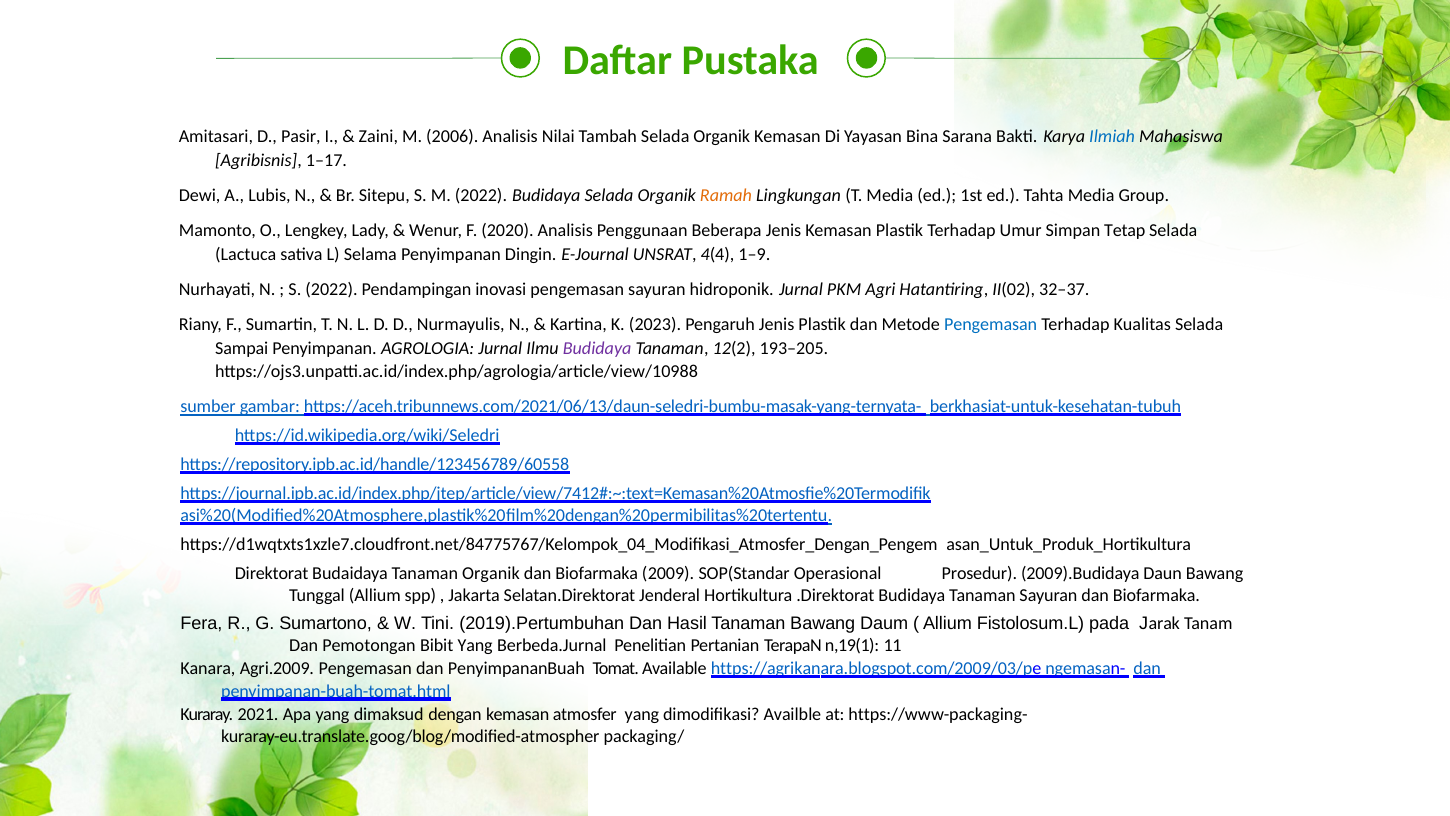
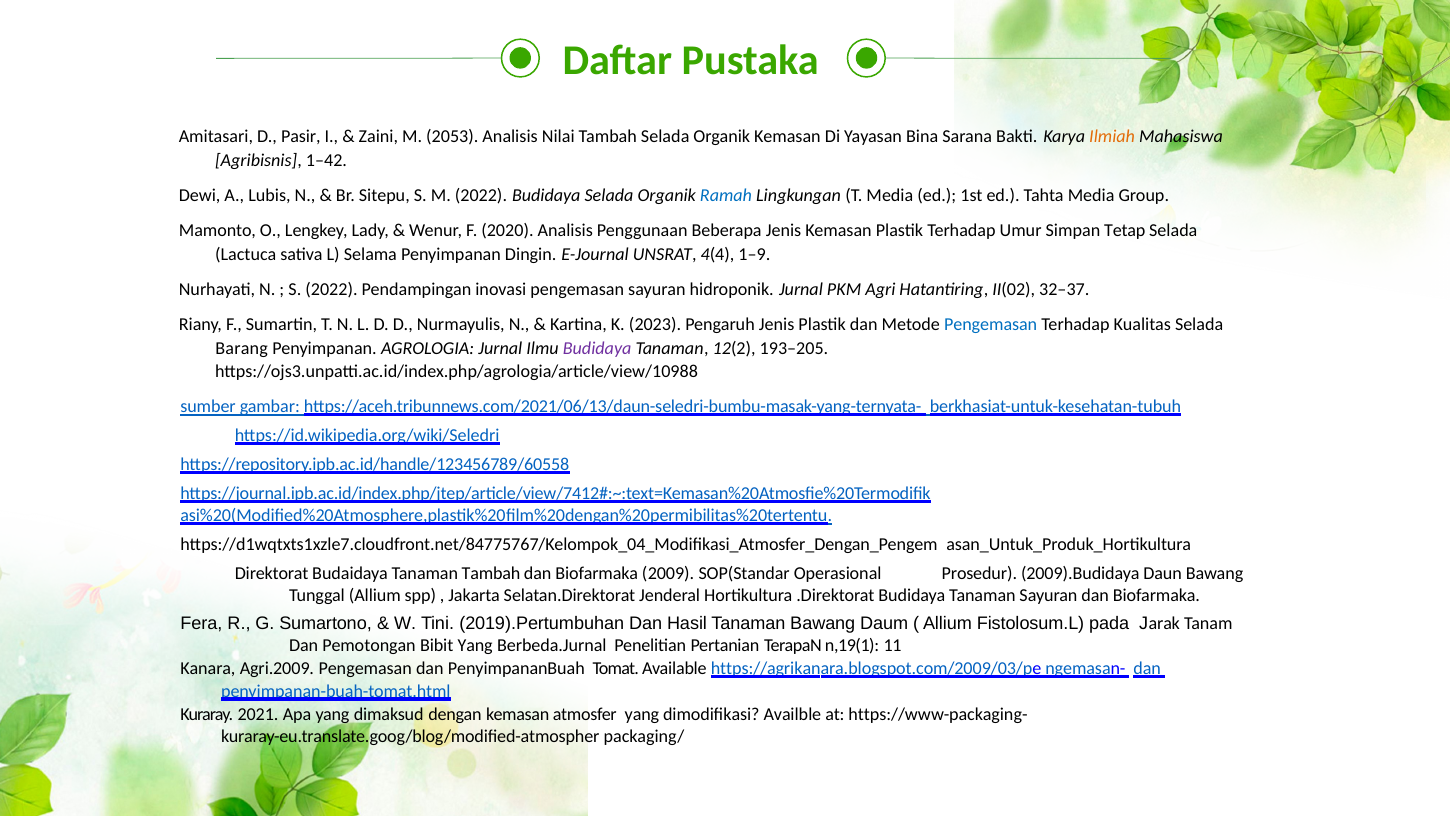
2006: 2006 -> 2053
Ilmiah colour: blue -> orange
1–17: 1–17 -> 1–42
Ramah colour: orange -> blue
Sampai: Sampai -> Barang
Tanaman Organik: Organik -> Tambah
